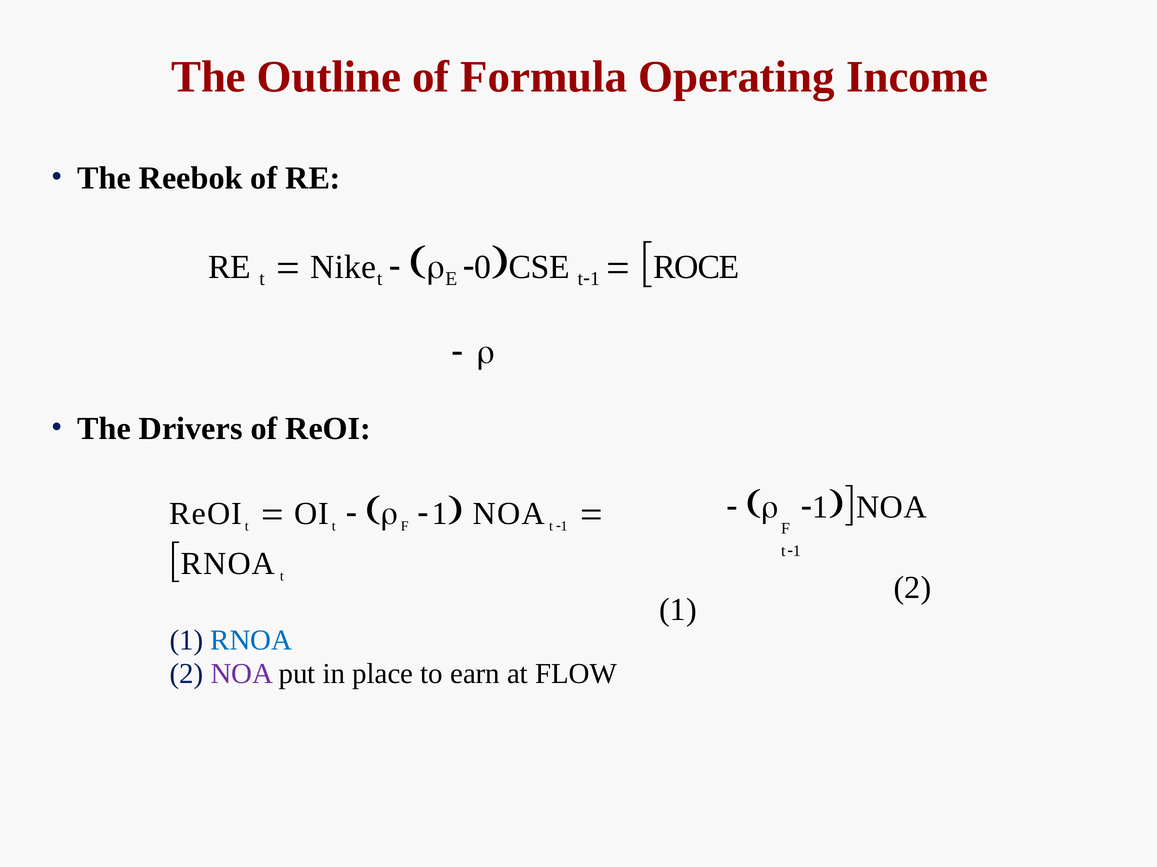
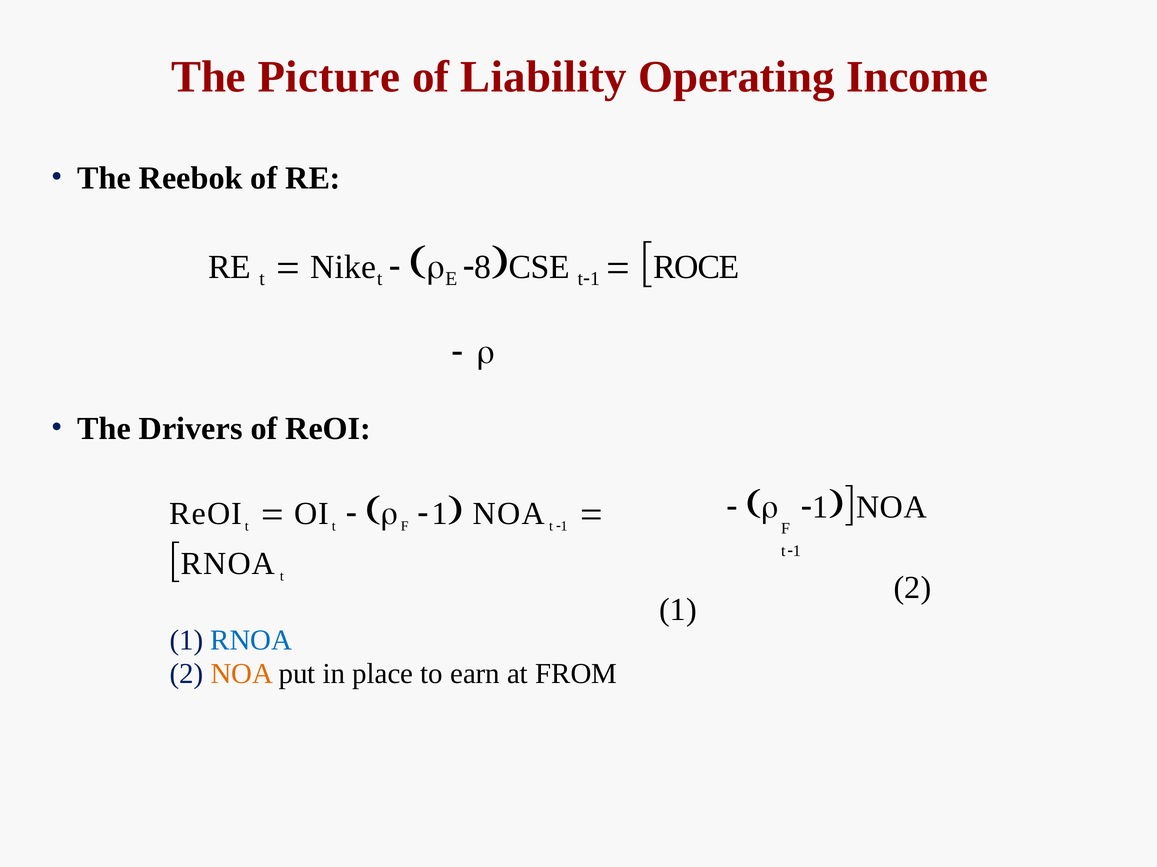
Outline: Outline -> Picture
Formula: Formula -> Liability
0: 0 -> 8
NOA at (242, 674) colour: purple -> orange
FLOW: FLOW -> FROM
